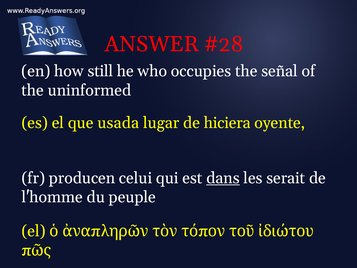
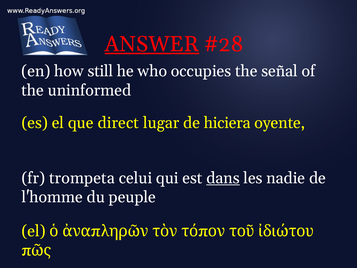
ANSWER underline: none -> present
usada: usada -> direct
producen: producen -> trompeta
serait: serait -> nadie
